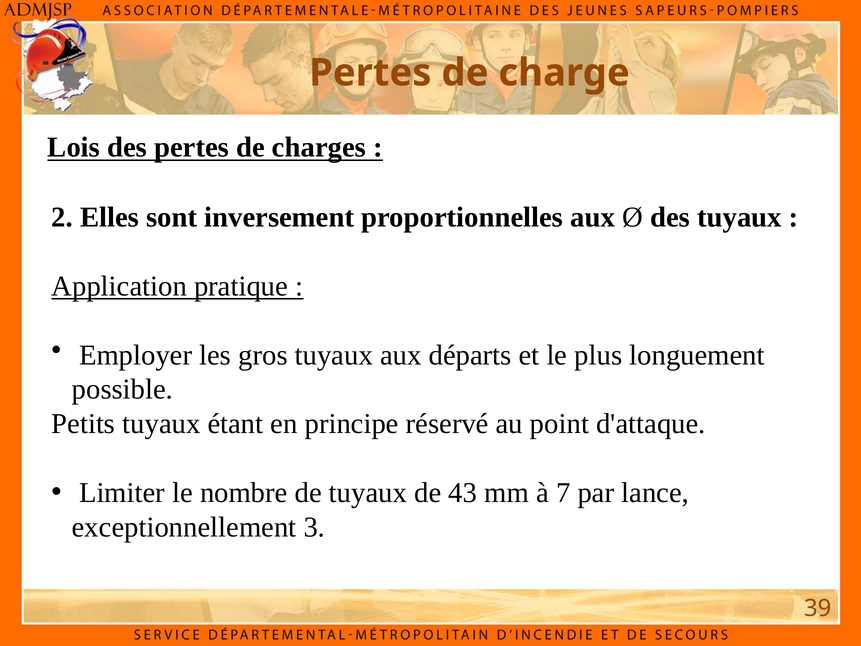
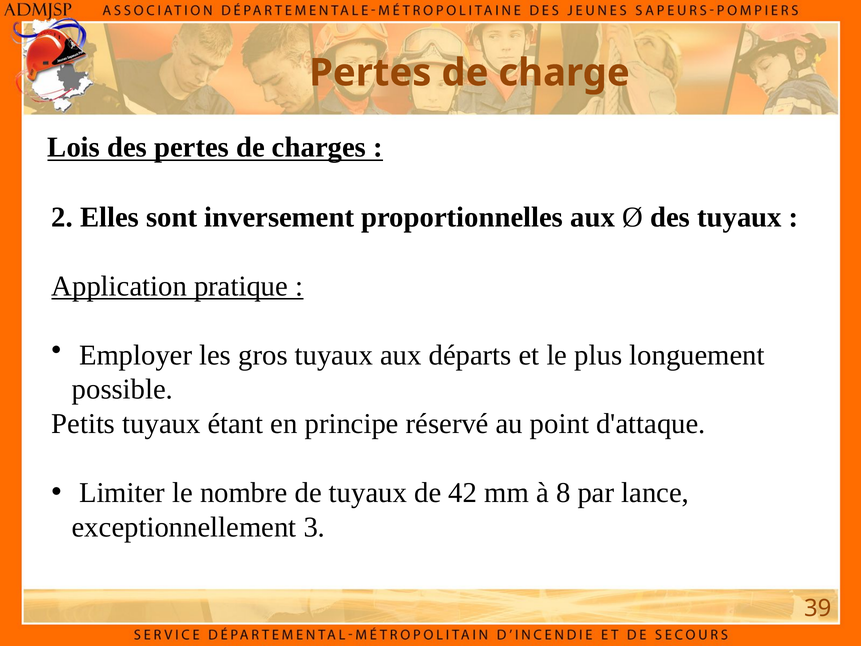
43: 43 -> 42
7: 7 -> 8
